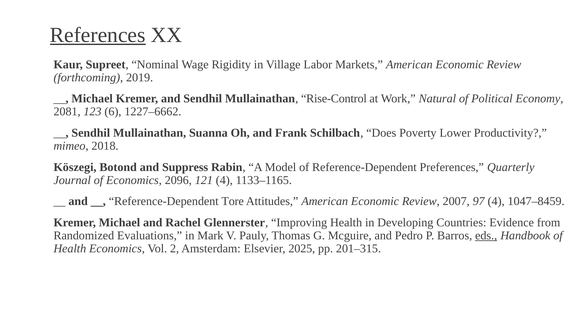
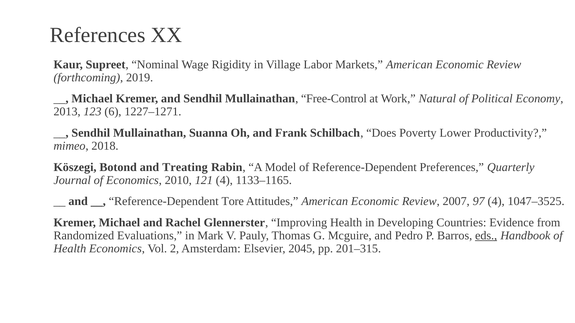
References underline: present -> none
Rise-Control: Rise-Control -> Free-Control
2081: 2081 -> 2013
1227–6662: 1227–6662 -> 1227–1271
Suppress: Suppress -> Treating
2096: 2096 -> 2010
1047–8459: 1047–8459 -> 1047–3525
2025: 2025 -> 2045
